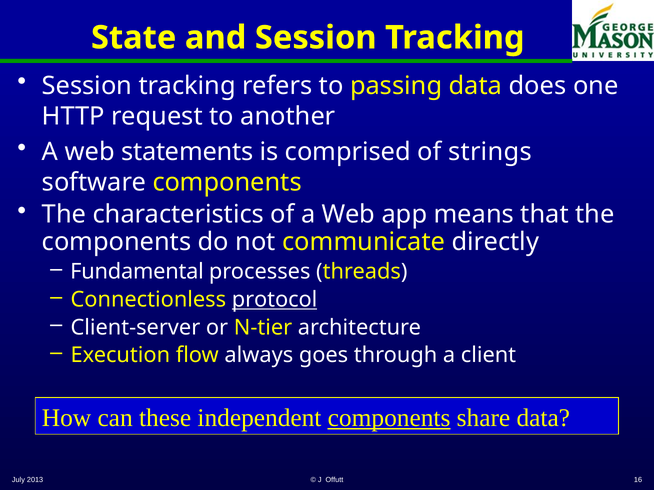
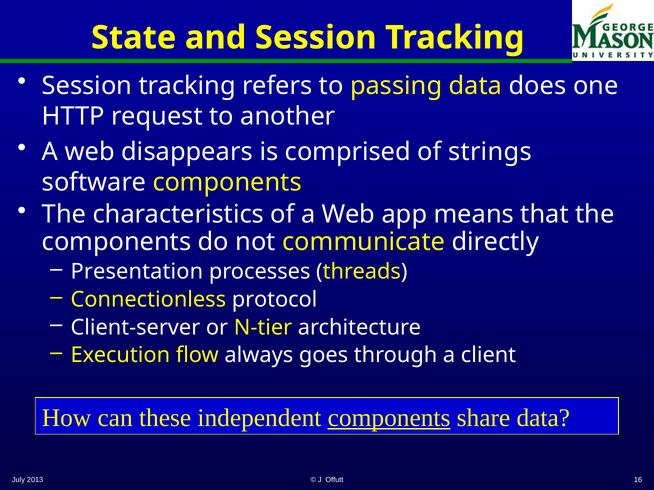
statements: statements -> disappears
Fundamental: Fundamental -> Presentation
protocol underline: present -> none
